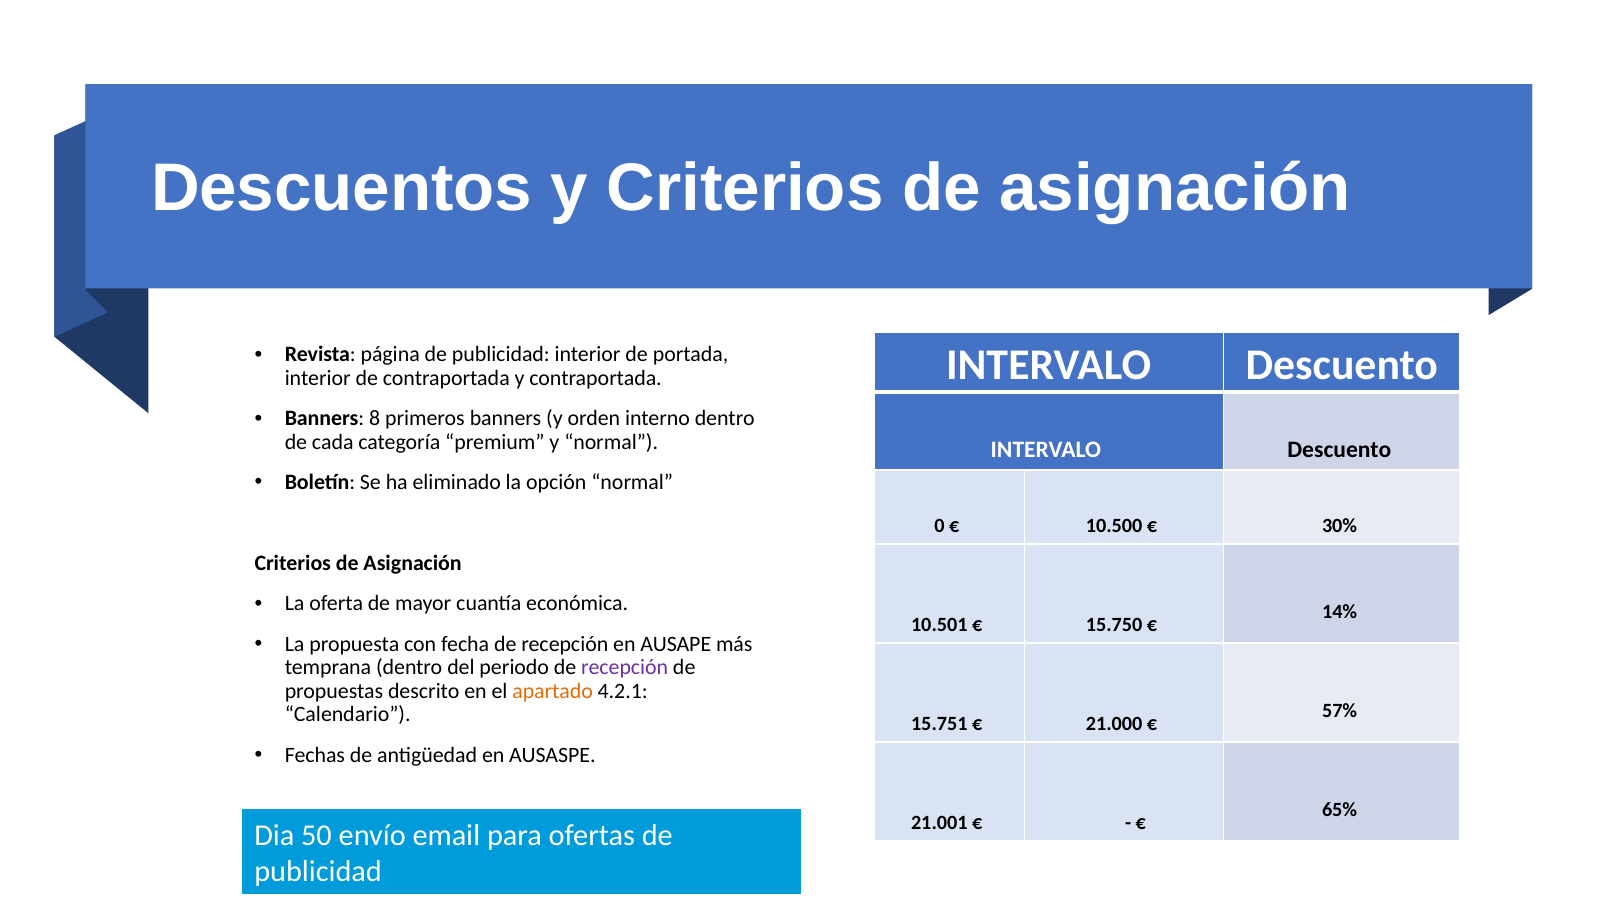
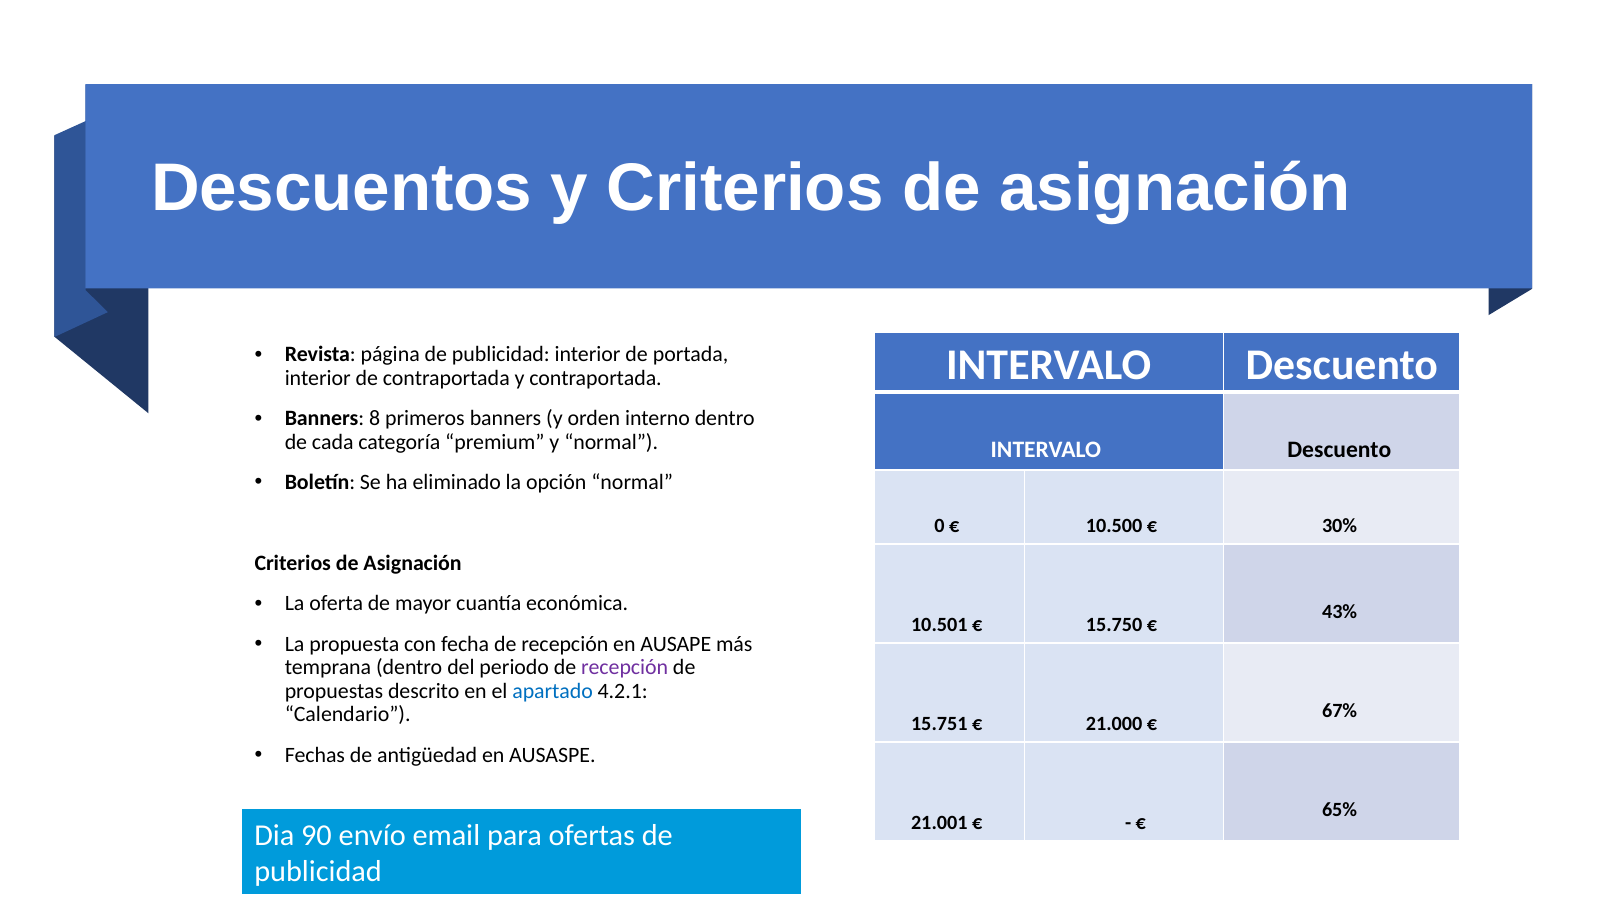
14%: 14% -> 43%
apartado colour: orange -> blue
57%: 57% -> 67%
50: 50 -> 90
